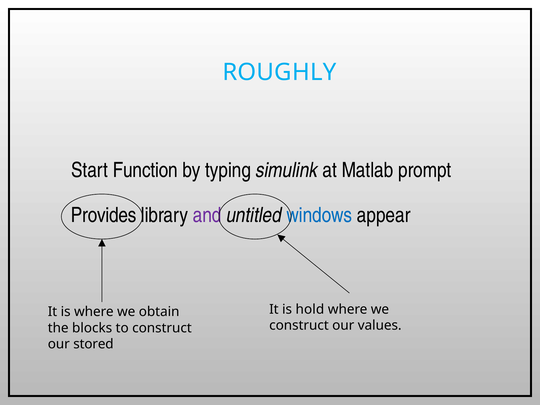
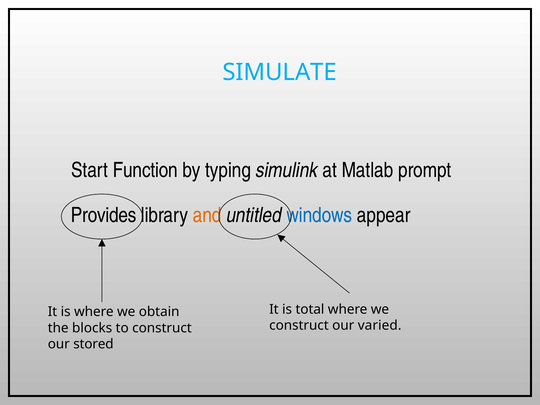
ROUGHLY: ROUGHLY -> SIMULATE
and colour: purple -> orange
hold: hold -> total
values: values -> varied
